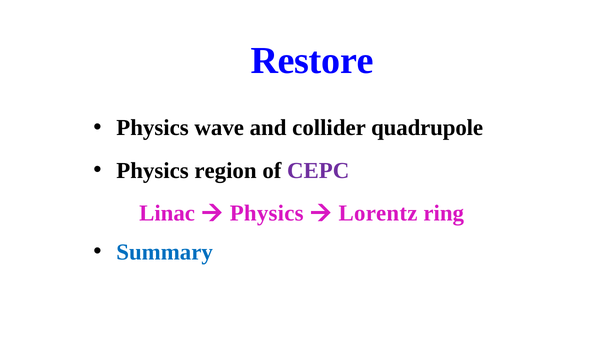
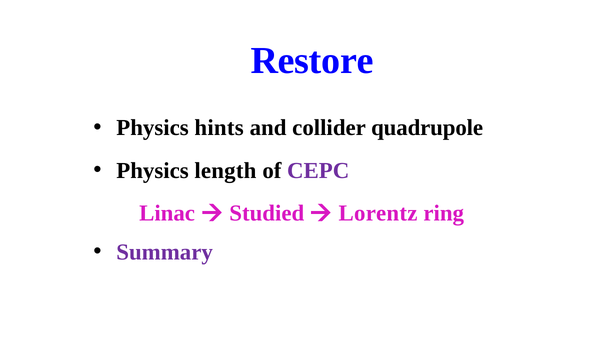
wave: wave -> hints
region: region -> length
Physics at (267, 213): Physics -> Studied
Summary colour: blue -> purple
